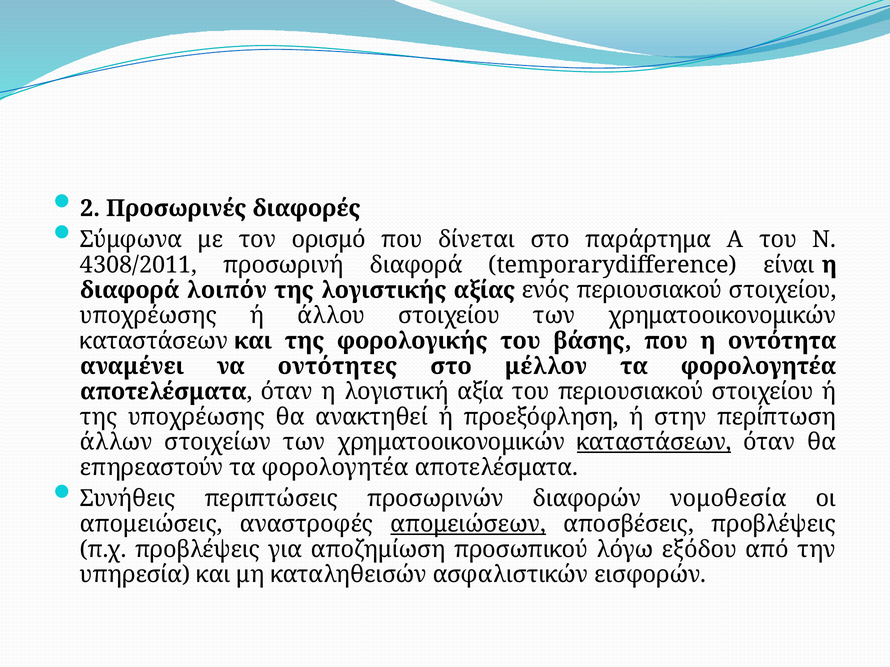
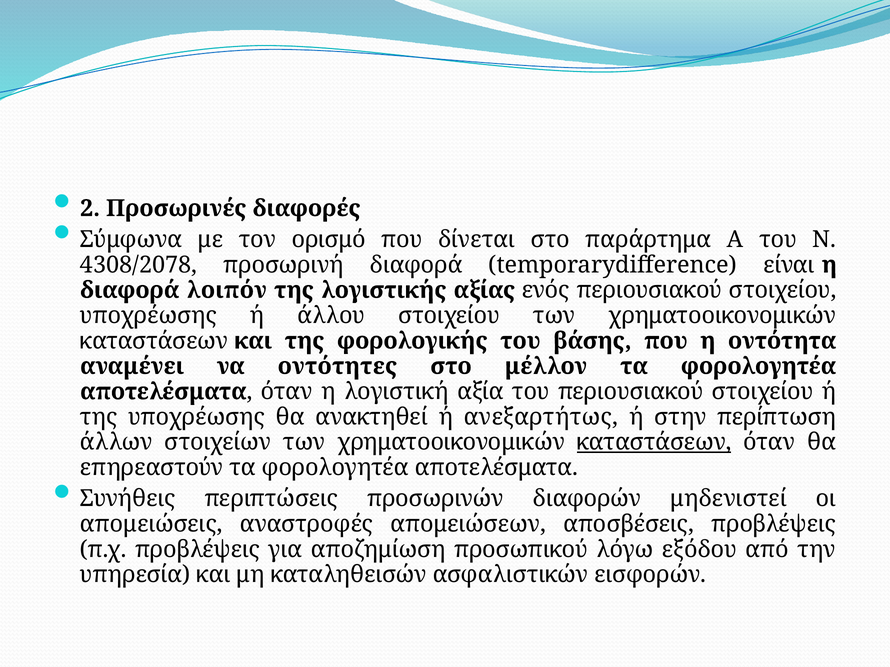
4308/2011: 4308/2011 -> 4308/2078
προεξόφληση: προεξόφληση -> ανεξαρτήτως
νομοθεσία: νομοθεσία -> μηδενιστεί
απομειώσεων underline: present -> none
